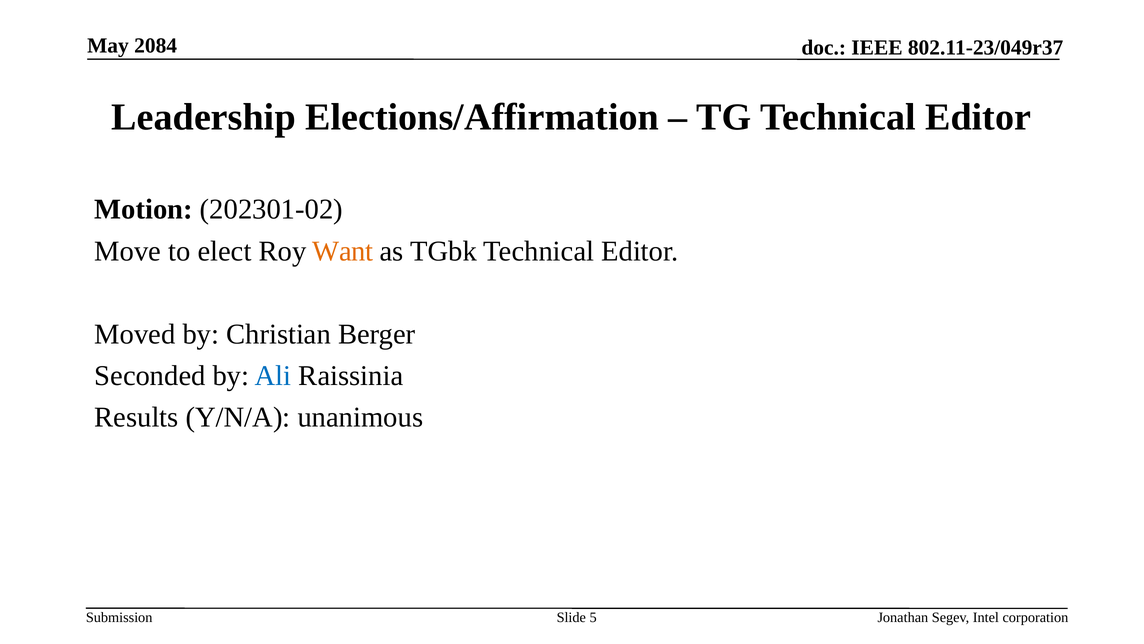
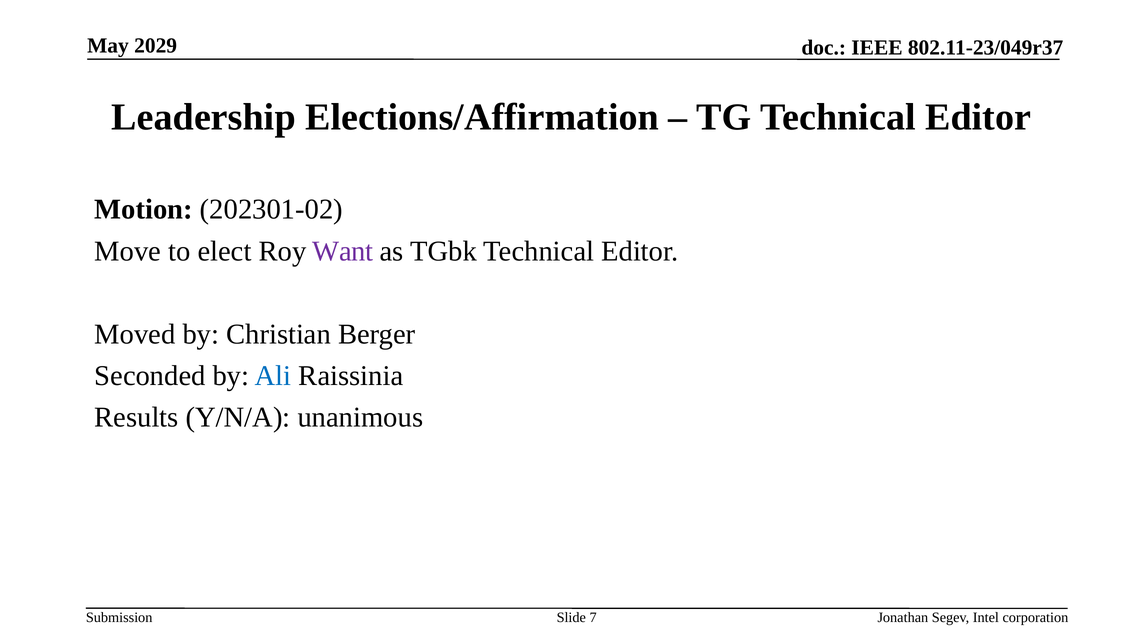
2084: 2084 -> 2029
Want colour: orange -> purple
5: 5 -> 7
